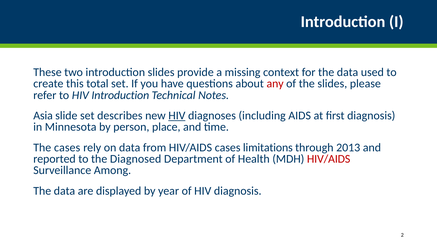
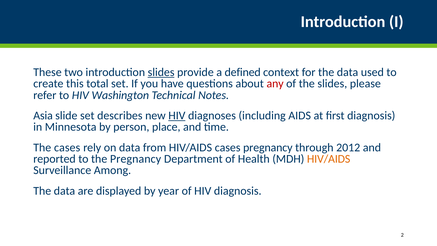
slides at (161, 72) underline: none -> present
missing: missing -> defined
HIV Introduction: Introduction -> Washington
cases limitations: limitations -> pregnancy
2013: 2013 -> 2012
the Diagnosed: Diagnosed -> Pregnancy
HIV/AIDS at (329, 159) colour: red -> orange
